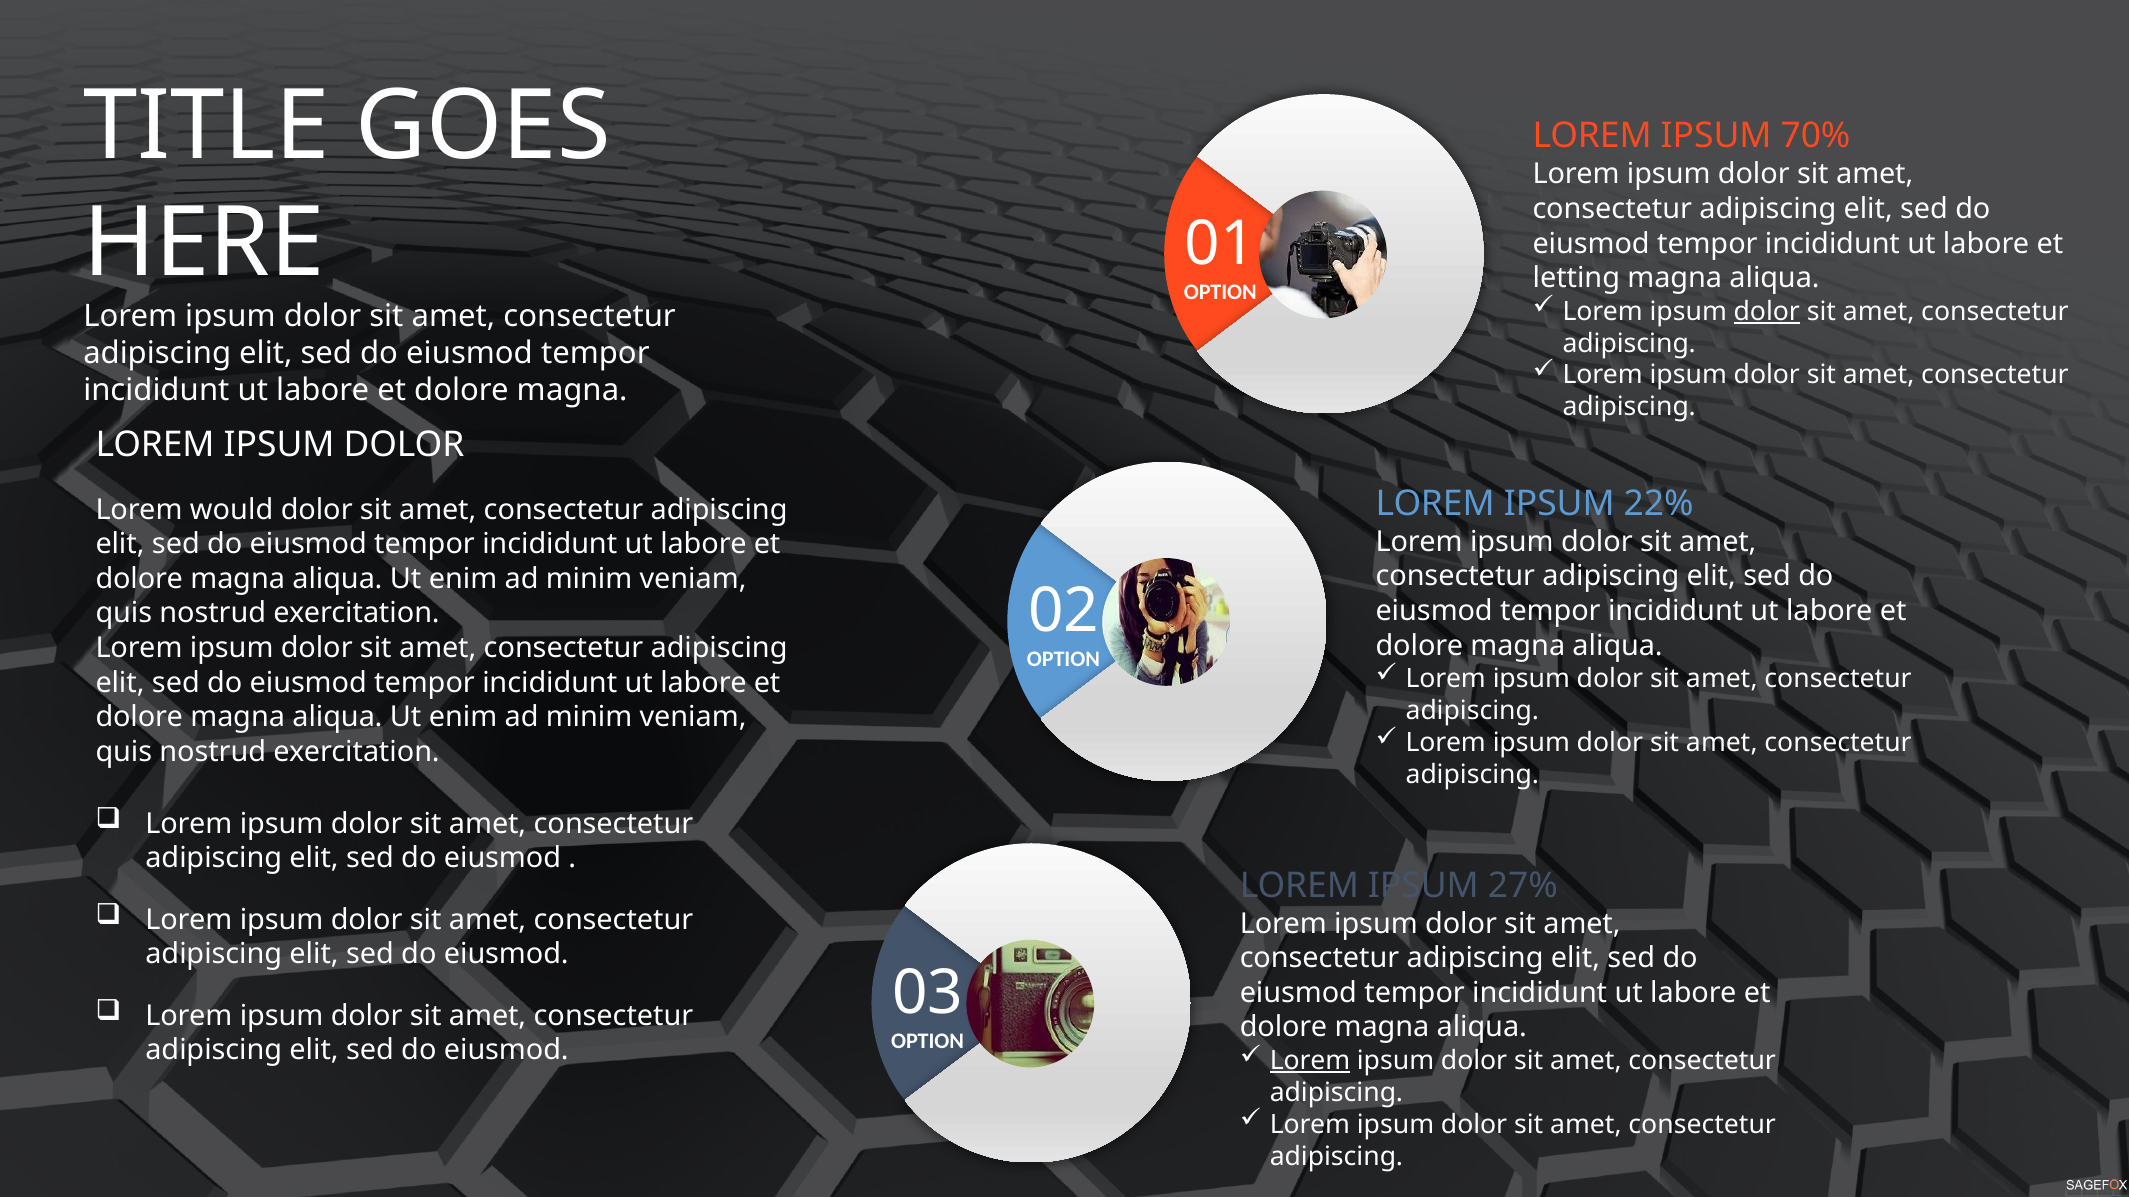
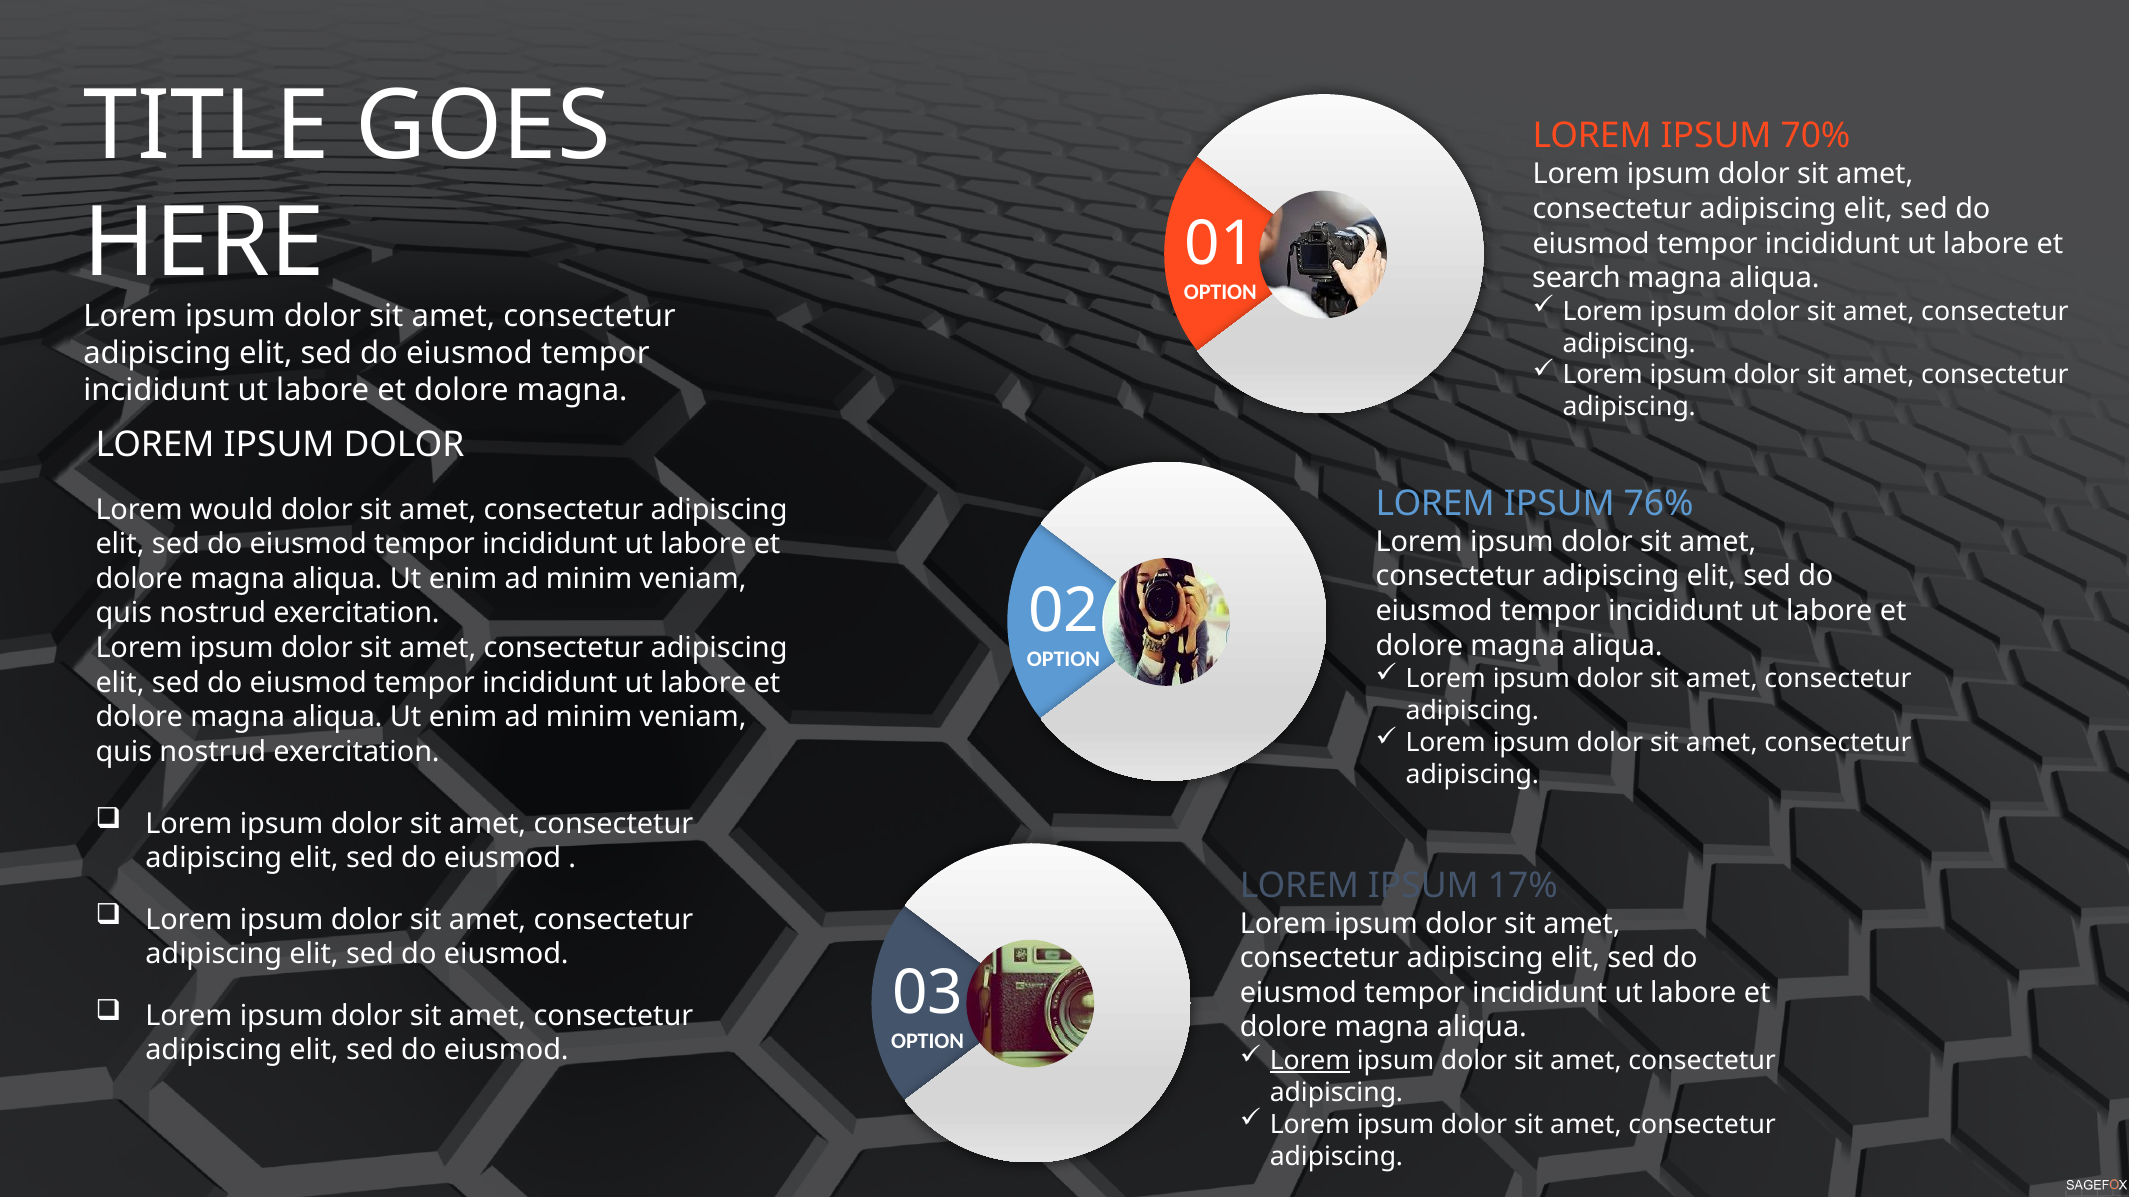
letting: letting -> search
dolor at (1767, 312) underline: present -> none
22%: 22% -> 76%
27%: 27% -> 17%
